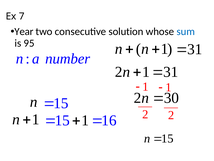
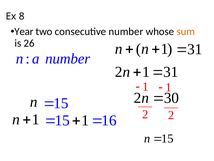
7: 7 -> 8
consecutive solution: solution -> number
sum colour: blue -> orange
95: 95 -> 26
